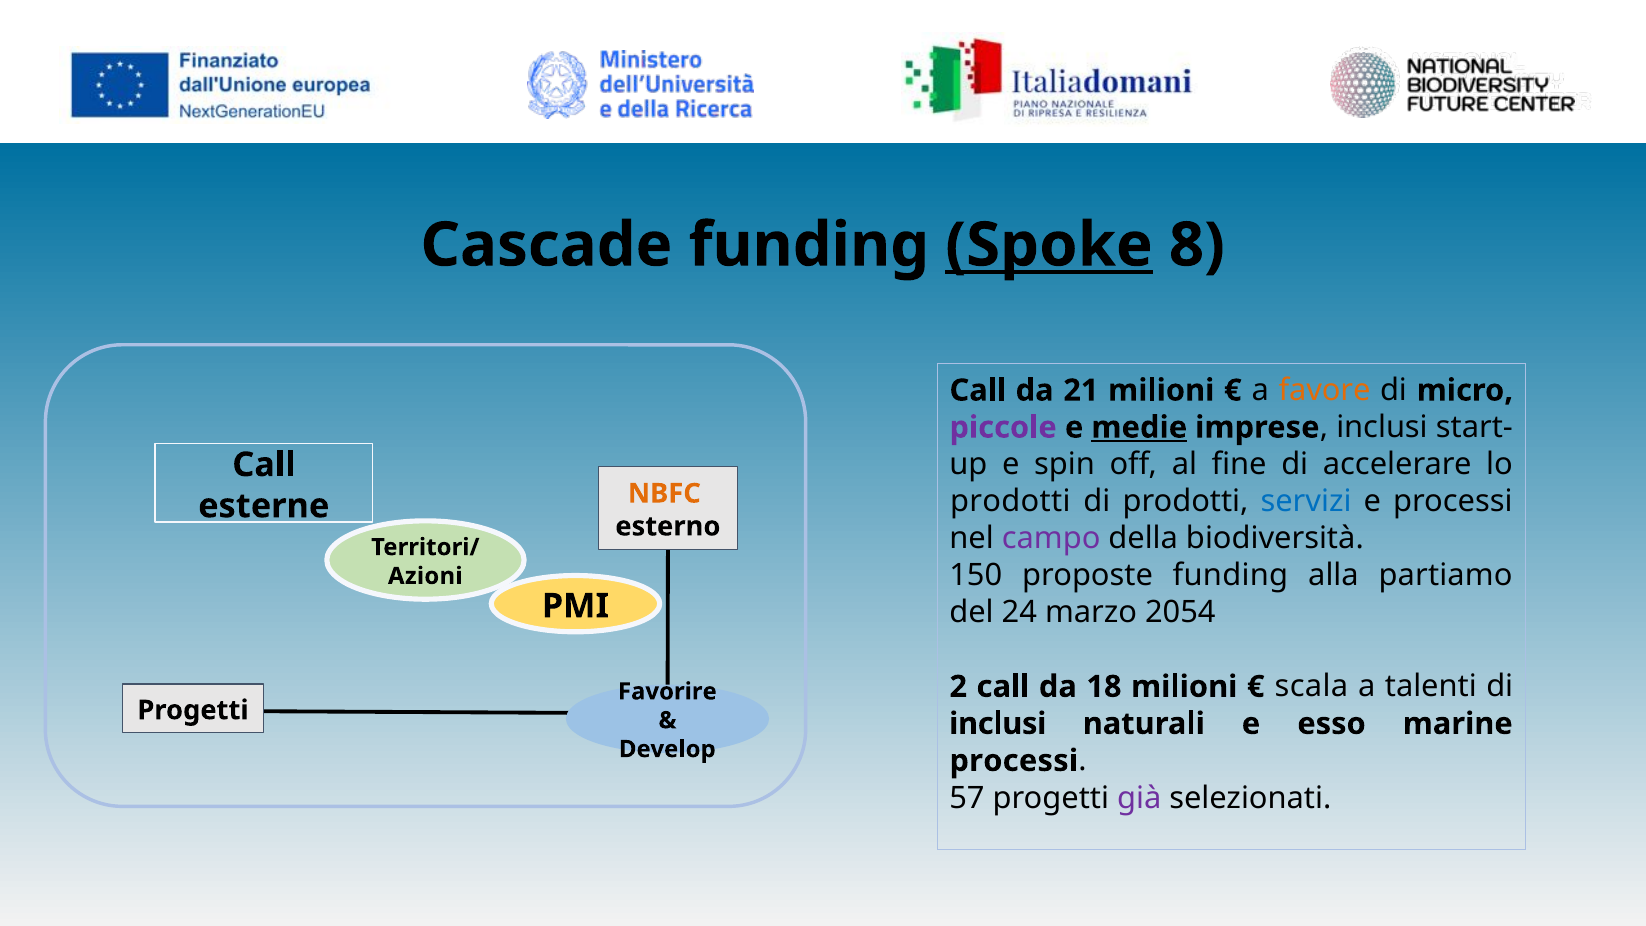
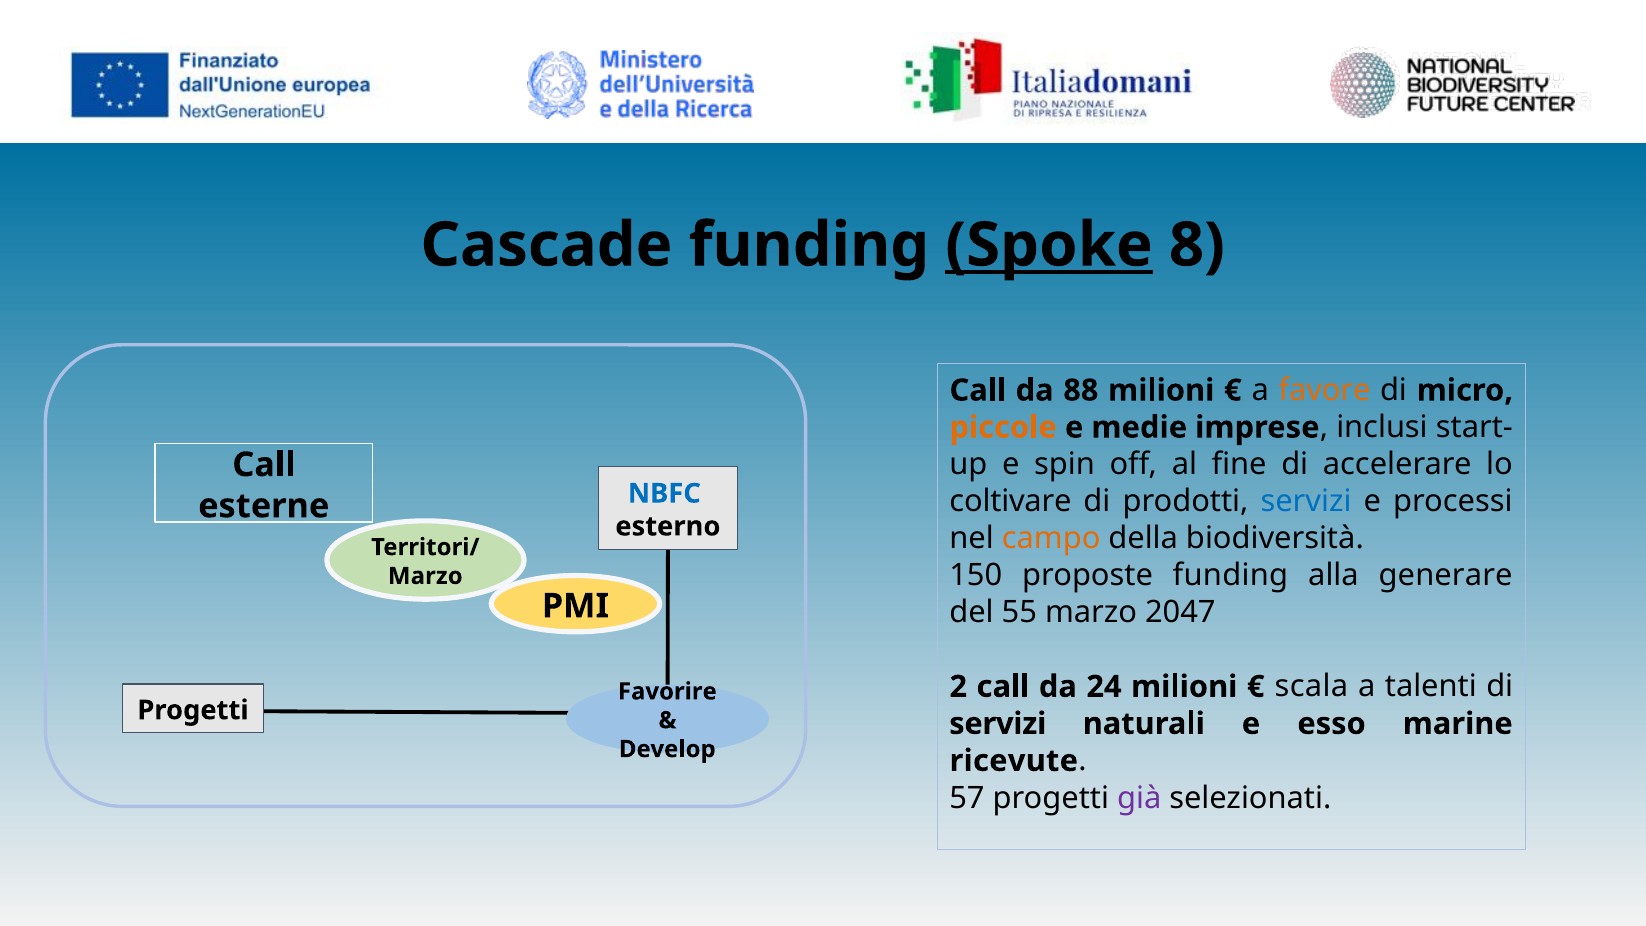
21: 21 -> 88
piccole colour: purple -> orange
medie underline: present -> none
NBFC colour: orange -> blue
prodotti at (1010, 501): prodotti -> coltivare
campo colour: purple -> orange
partiamo: partiamo -> generare
Azioni at (425, 576): Azioni -> Marzo
24: 24 -> 55
2054: 2054 -> 2047
18: 18 -> 24
inclusi at (998, 724): inclusi -> servizi
processi at (1014, 761): processi -> ricevute
